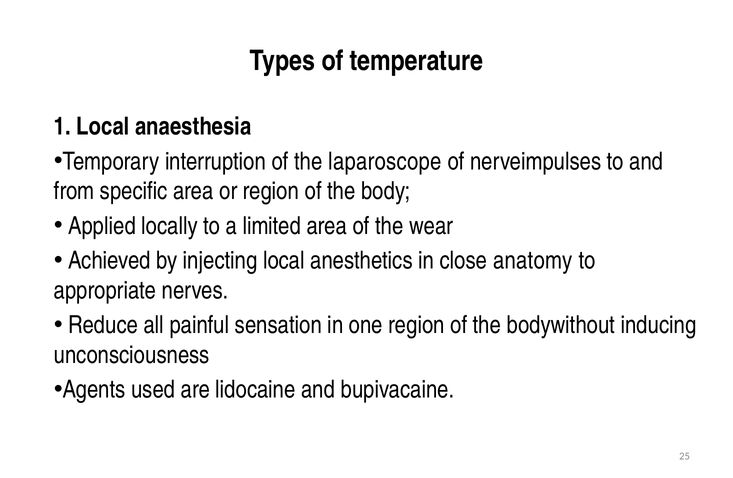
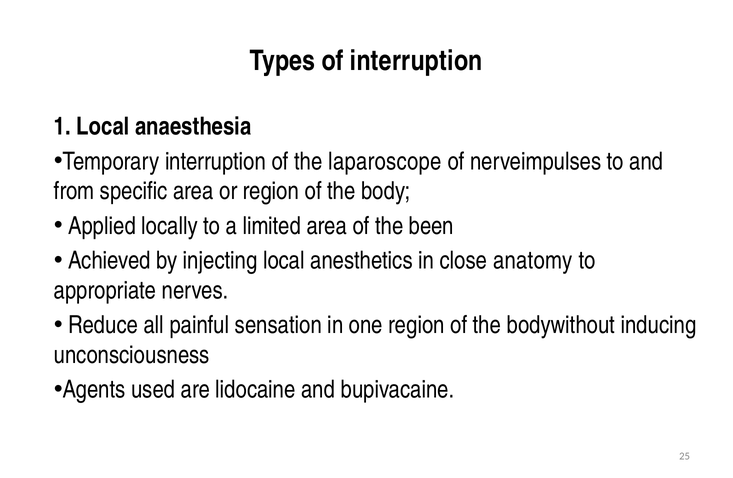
of temperature: temperature -> interruption
wear: wear -> been
